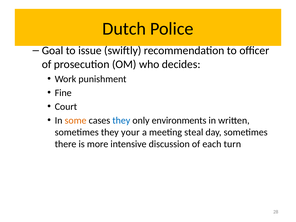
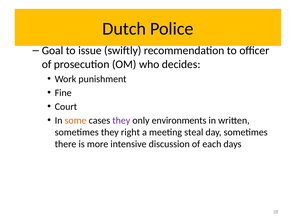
they at (121, 120) colour: blue -> purple
your: your -> right
turn: turn -> days
